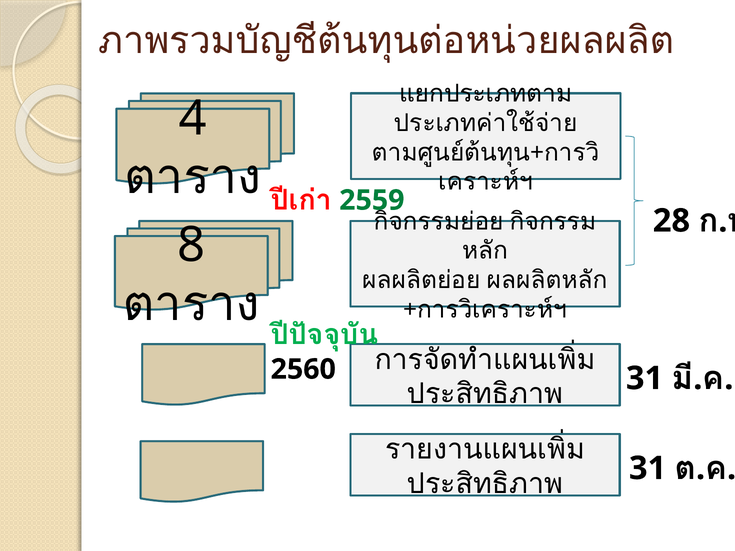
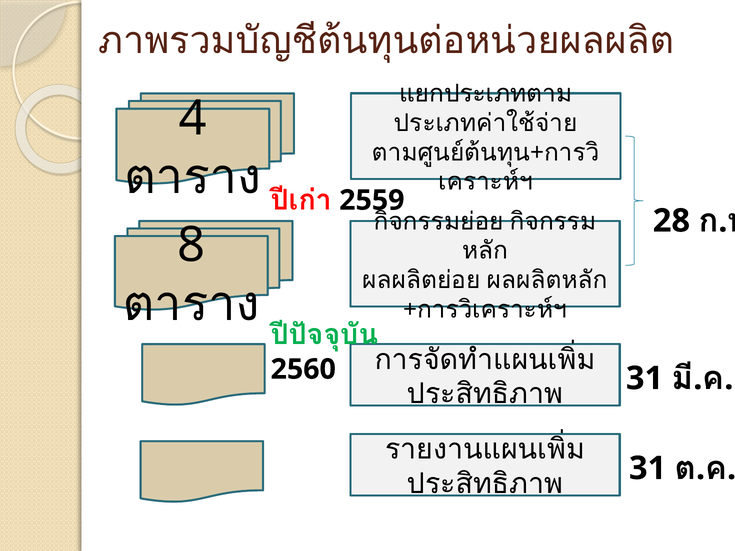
2559 colour: green -> black
